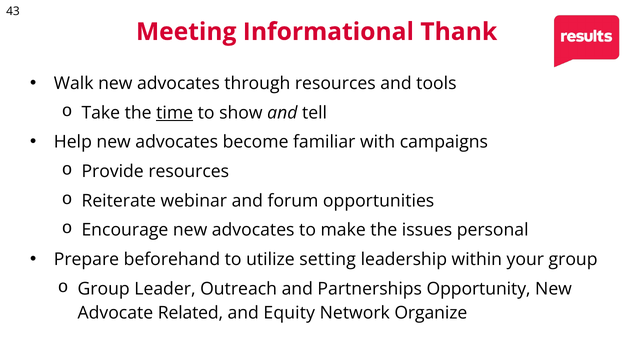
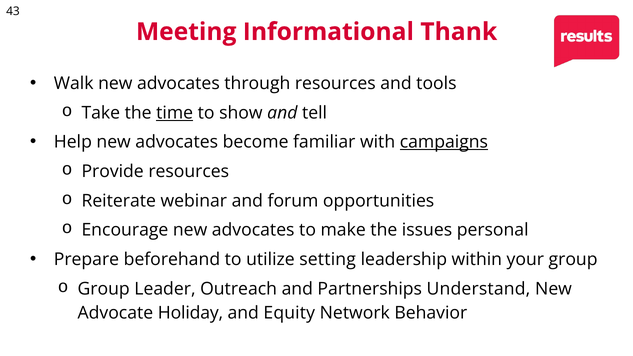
campaigns underline: none -> present
Opportunity: Opportunity -> Understand
Related: Related -> Holiday
Organize: Organize -> Behavior
